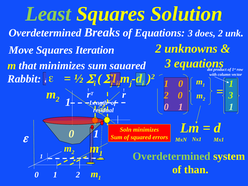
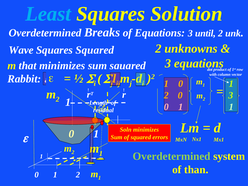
Least colour: light green -> light blue
does: does -> until
Move: Move -> Wave
Squares Iteration: Iteration -> Squared
